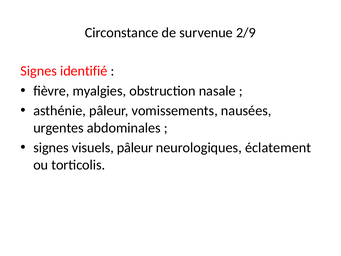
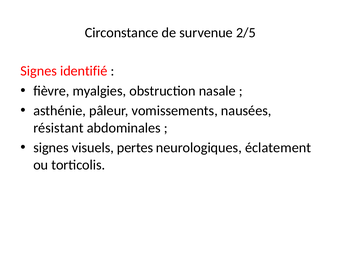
2/9: 2/9 -> 2/5
urgentes: urgentes -> résistant
visuels pâleur: pâleur -> pertes
